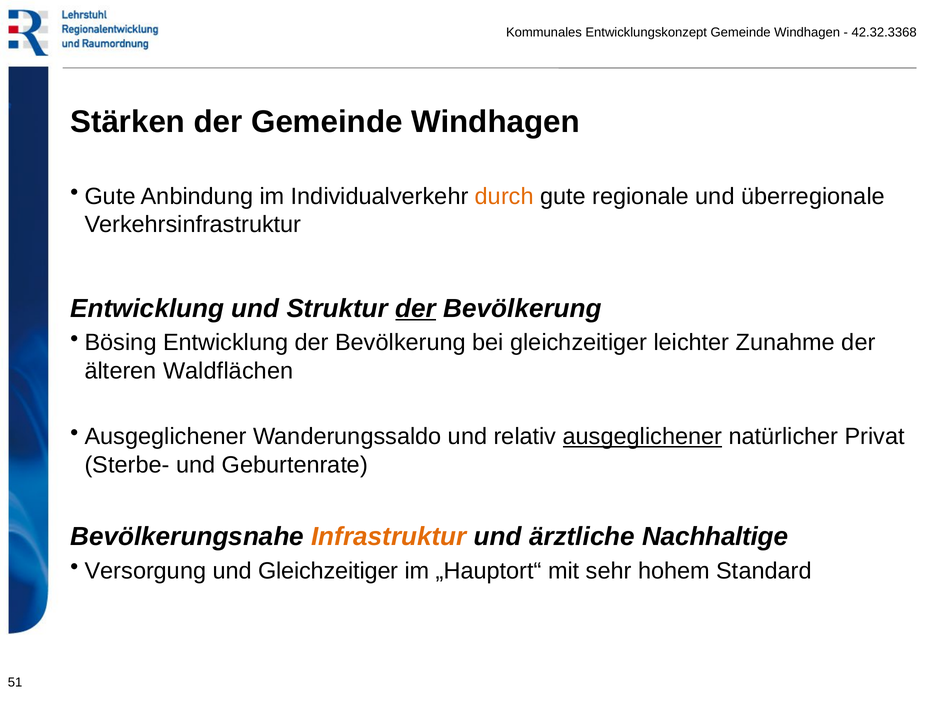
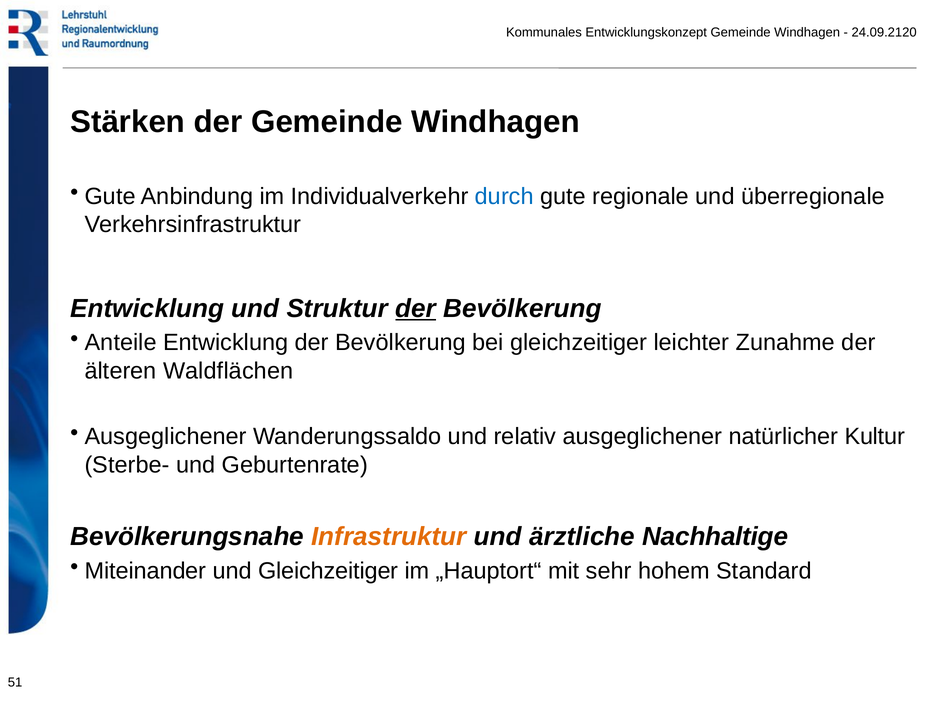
42.32.3368: 42.32.3368 -> 24.09.2120
durch colour: orange -> blue
Bösing: Bösing -> Anteile
ausgeglichener at (642, 437) underline: present -> none
Privat: Privat -> Kultur
Versorgung: Versorgung -> Miteinander
